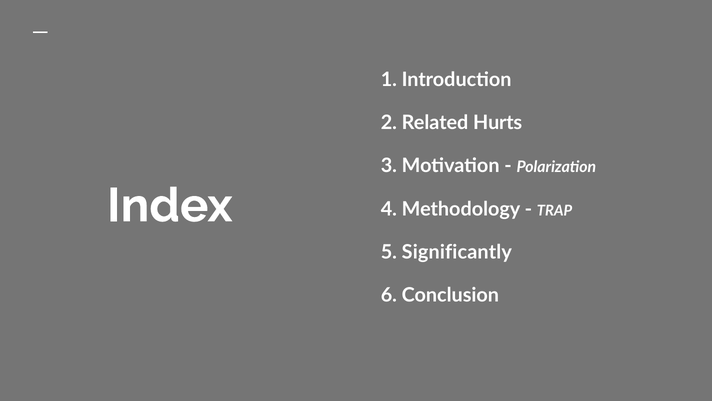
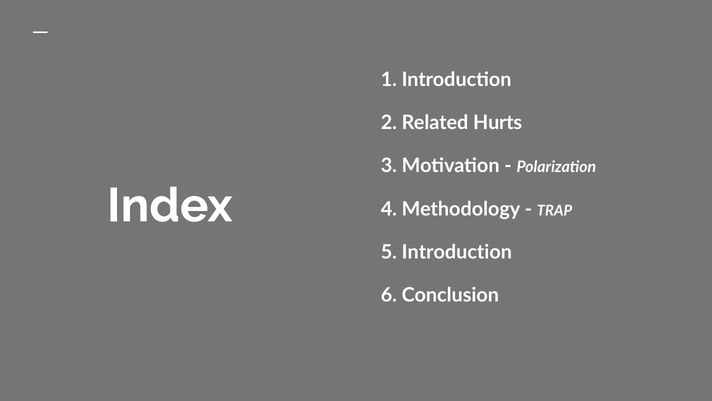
5 Significantly: Significantly -> Introduction
